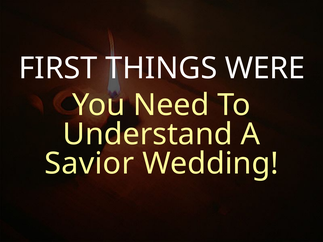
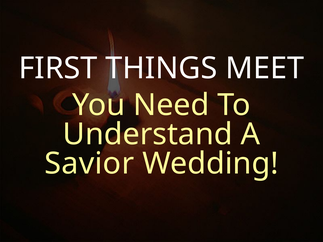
WERE: WERE -> MEET
